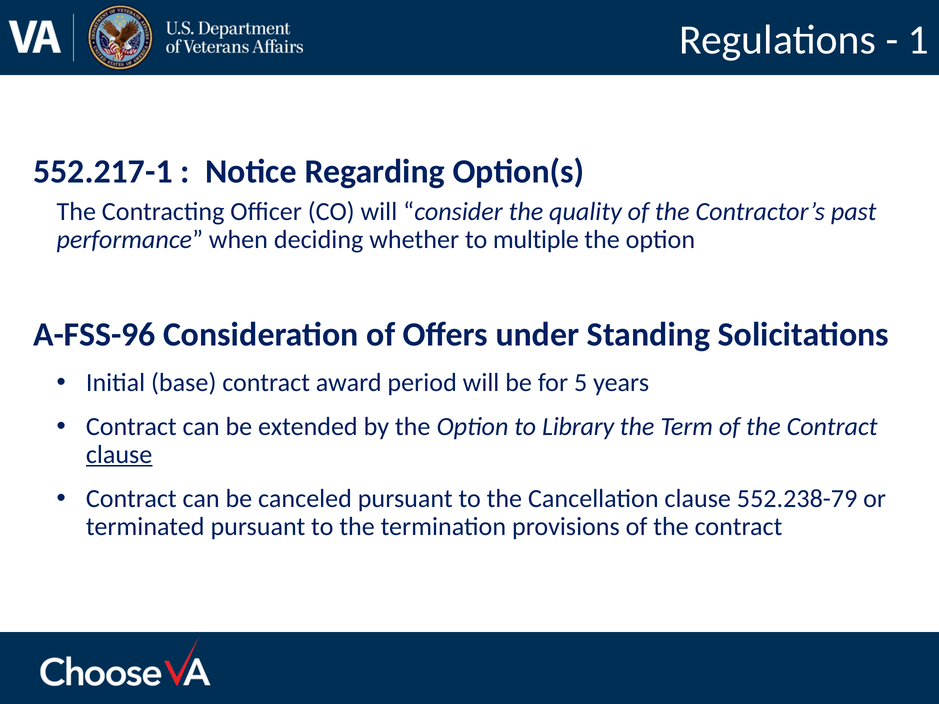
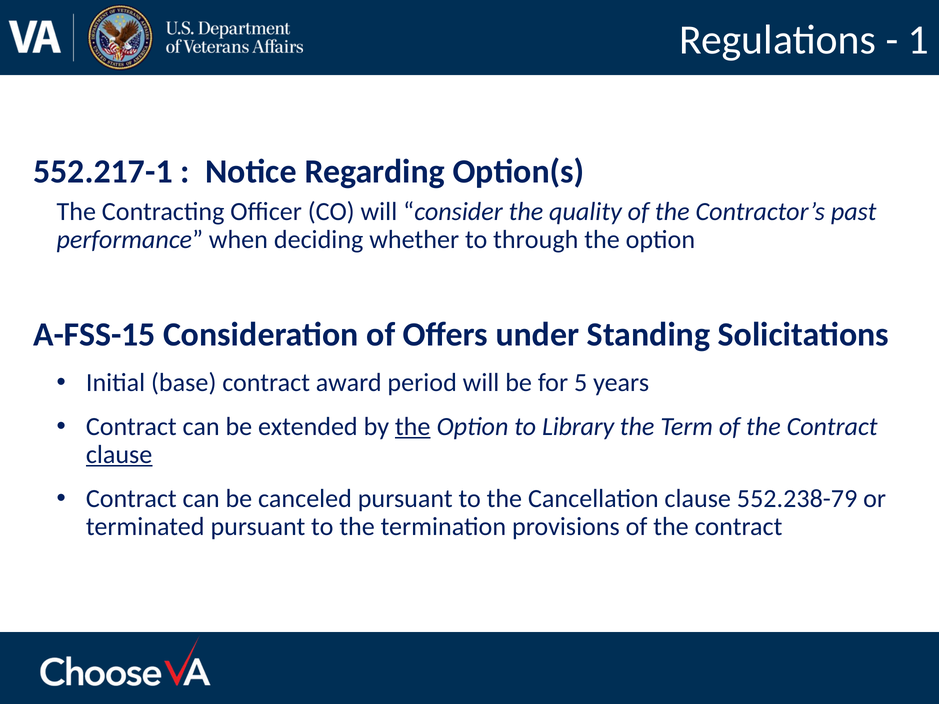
multiple: multiple -> through
A-FSS-96: A-FSS-96 -> A-FSS-15
the at (413, 427) underline: none -> present
